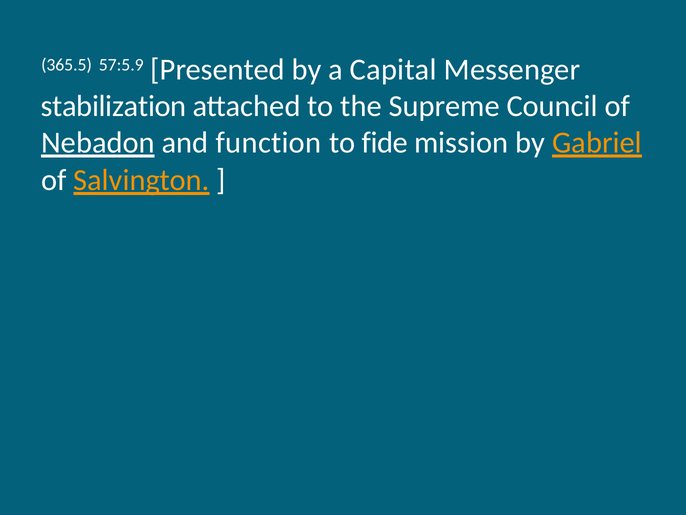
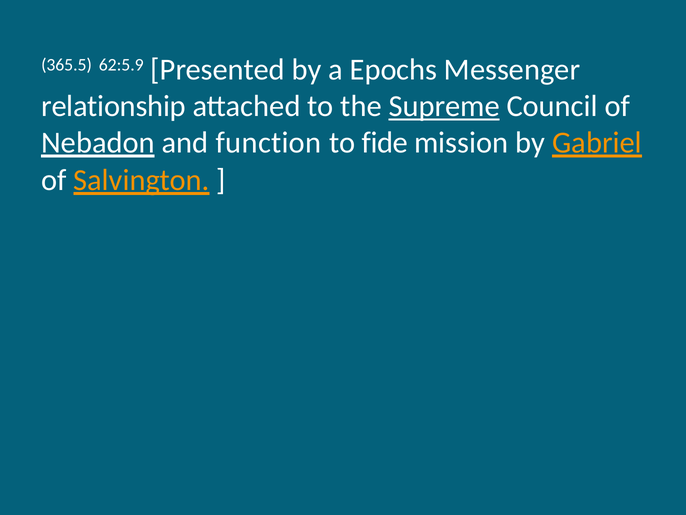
57:5.9: 57:5.9 -> 62:5.9
Capital: Capital -> Epochs
stabilization: stabilization -> relationship
Supreme underline: none -> present
